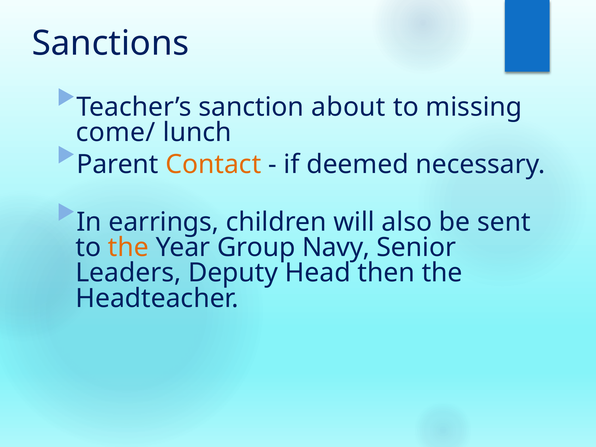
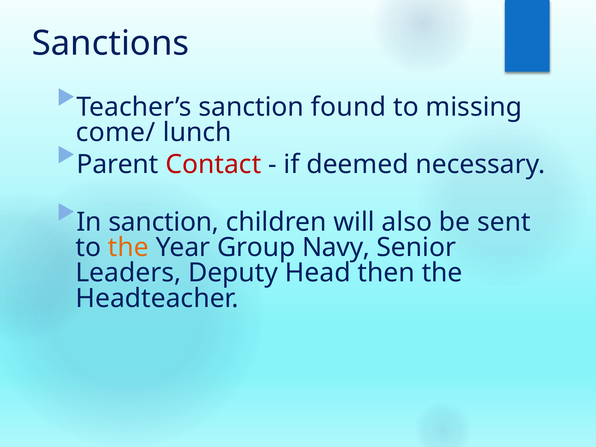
about: about -> found
Contact colour: orange -> red
In earrings: earrings -> sanction
